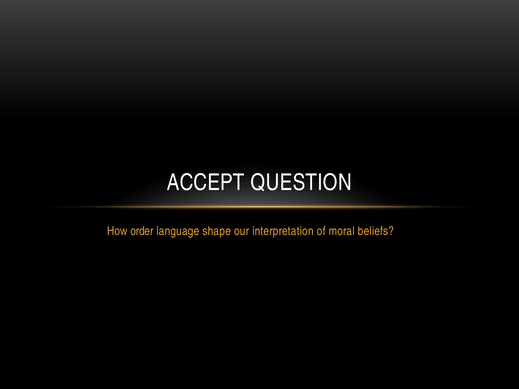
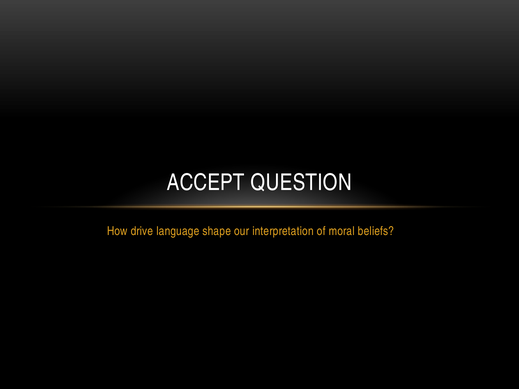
order: order -> drive
